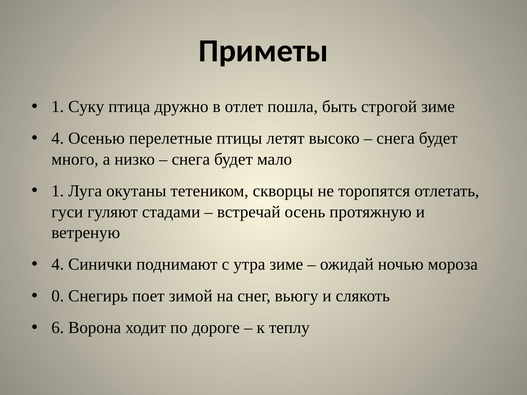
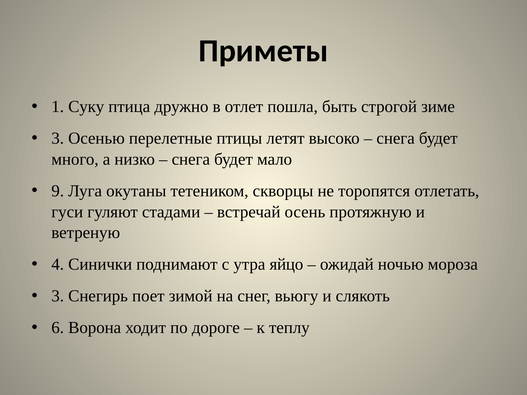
4 at (58, 139): 4 -> 3
1 at (58, 191): 1 -> 9
утра зиме: зиме -> яйцо
0 at (58, 296): 0 -> 3
